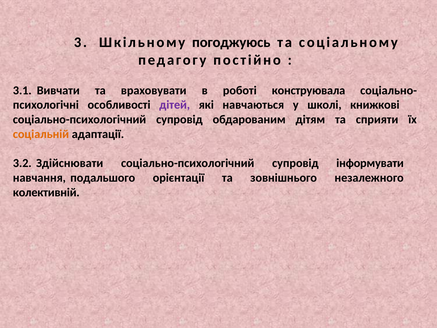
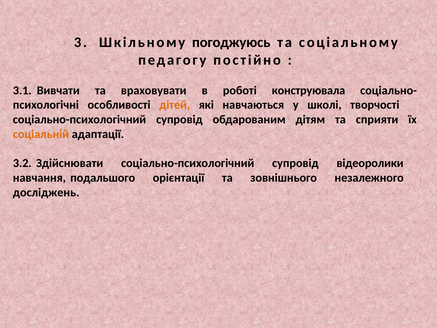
дітей colour: purple -> orange
книжкові: книжкові -> творчості
інформувати: інформувати -> відеоролики
колективній: колективній -> досліджень
